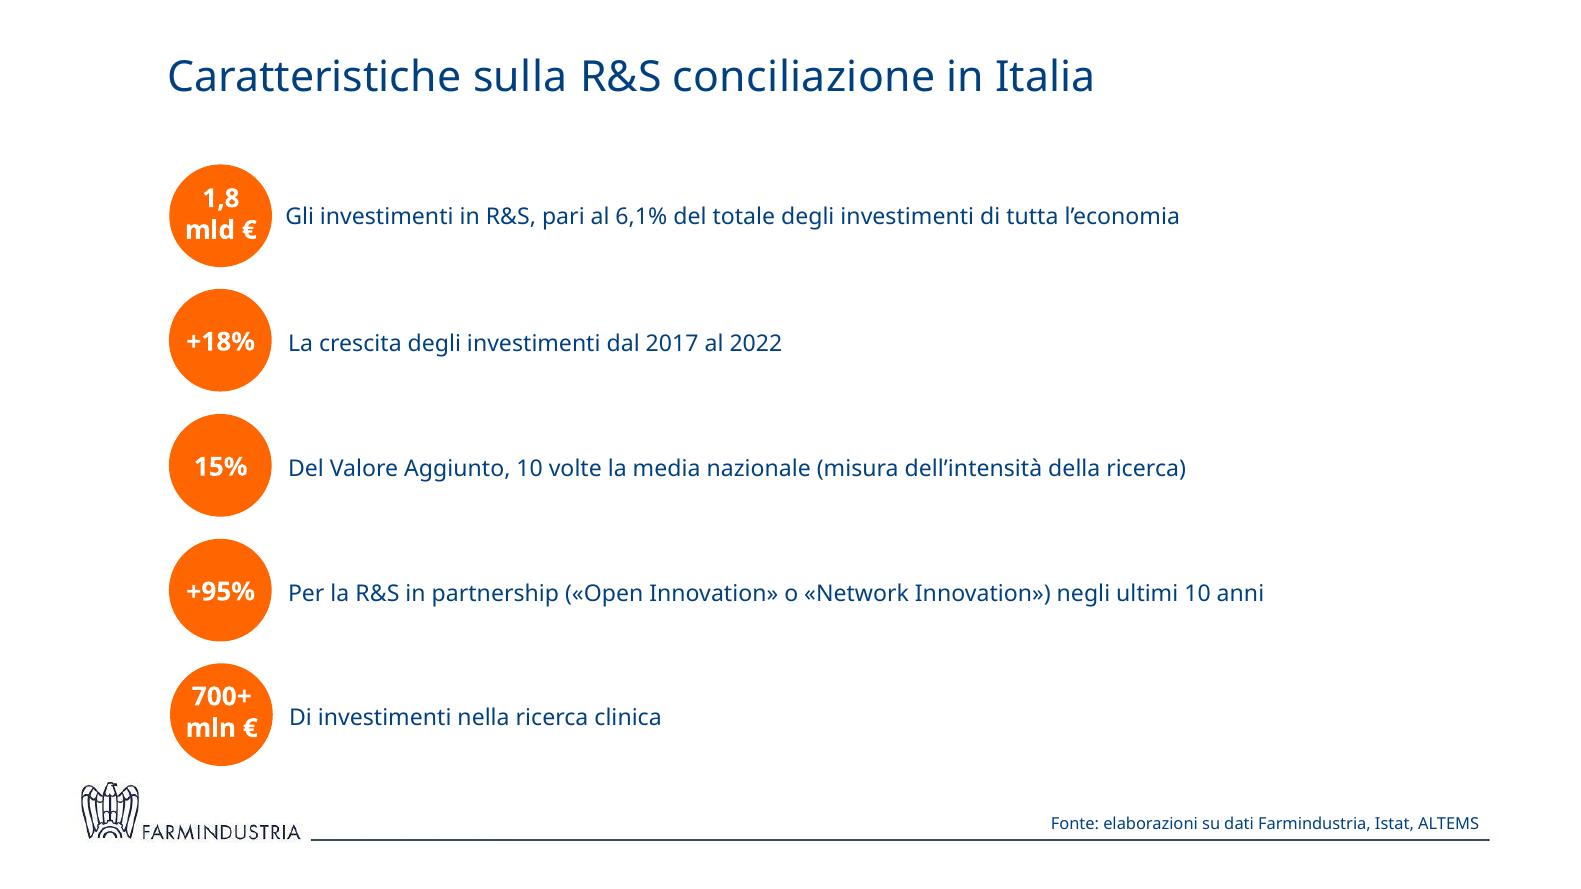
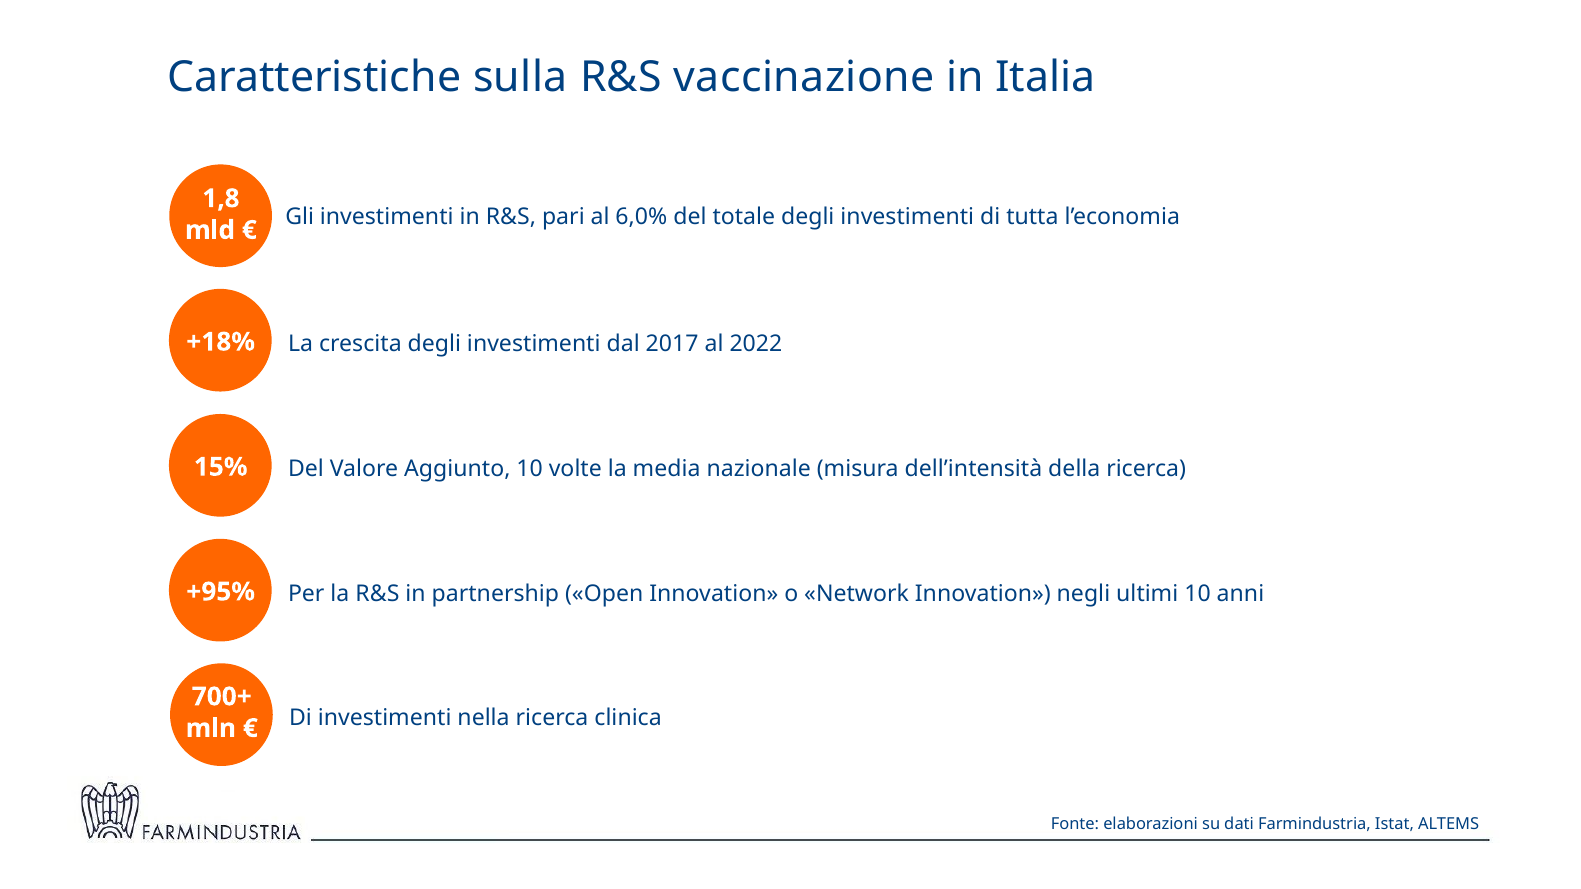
conciliazione: conciliazione -> vaccinazione
6,1%: 6,1% -> 6,0%
